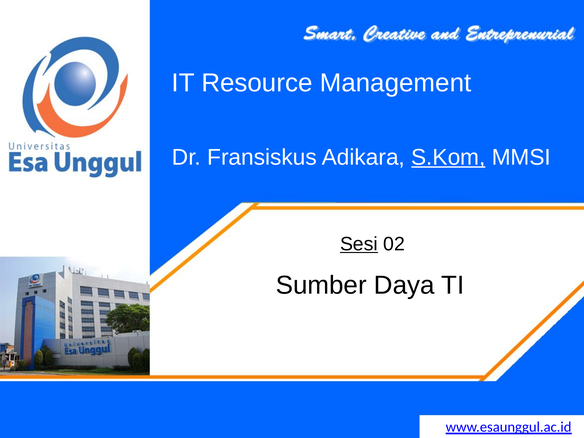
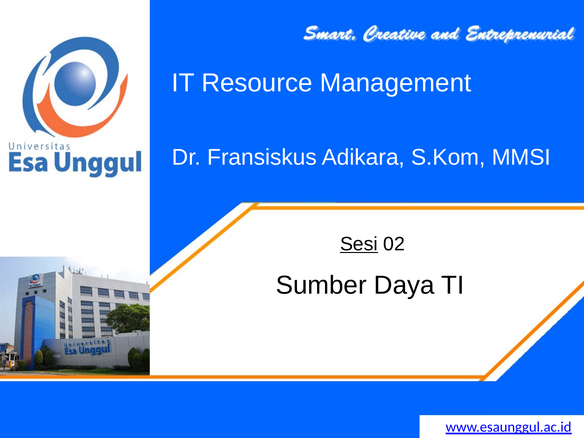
S.Kom underline: present -> none
